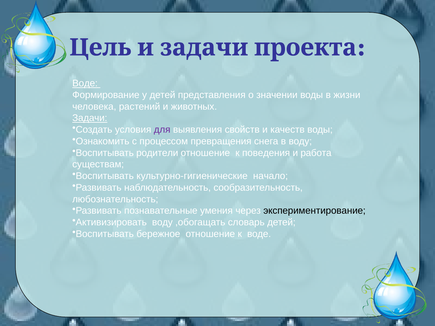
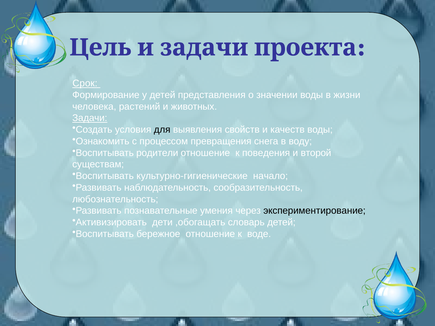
Воде at (85, 83): Воде -> Срок
для colour: purple -> black
работа: работа -> второй
Активизировать воду: воду -> дети
